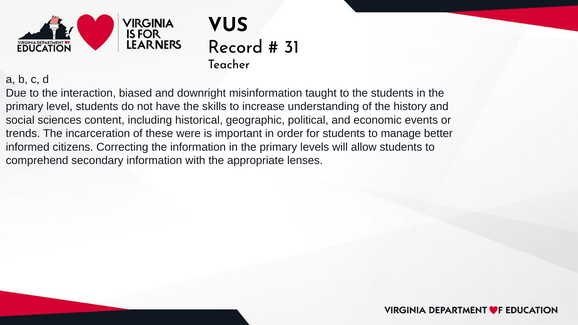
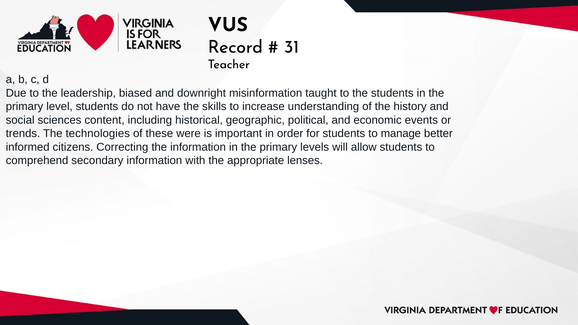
interaction: interaction -> leadership
incarceration: incarceration -> technologies
